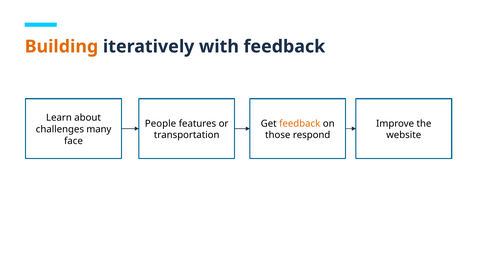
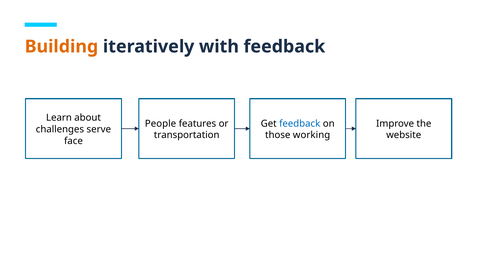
feedback at (300, 123) colour: orange -> blue
many: many -> serve
respond: respond -> working
